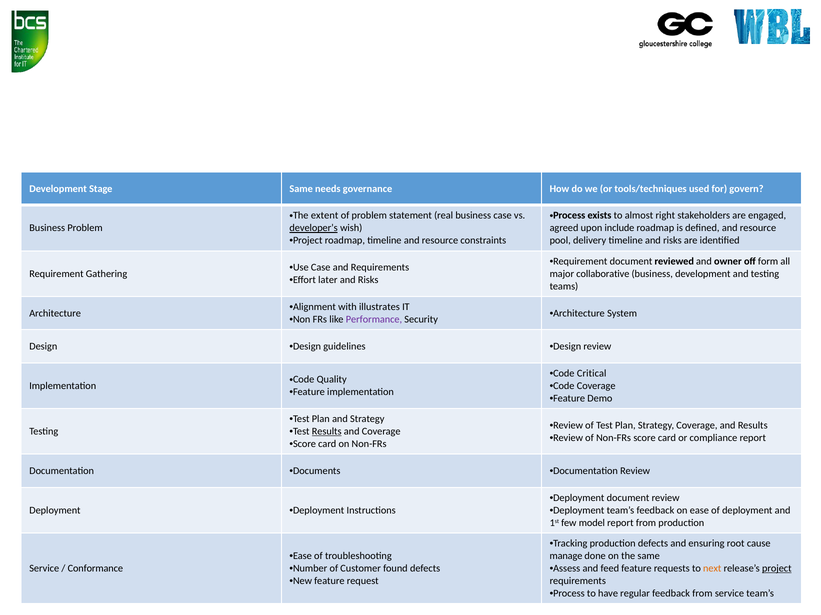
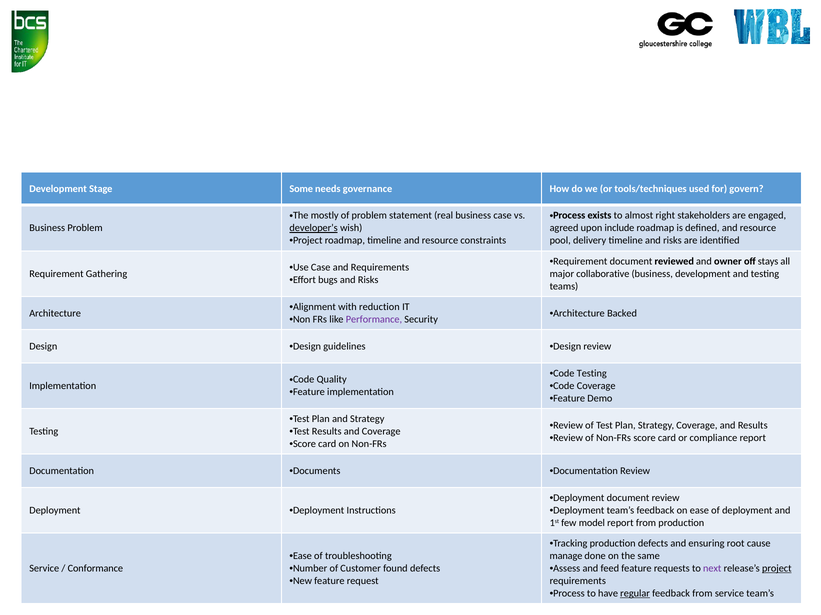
Stage Same: Same -> Some
extent: extent -> mostly
form: form -> stays
later: later -> bugs
illustrates: illustrates -> reduction
System: System -> Backed
Code Critical: Critical -> Testing
Results at (327, 432) underline: present -> none
next colour: orange -> purple
regular underline: none -> present
